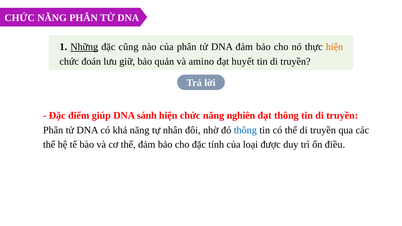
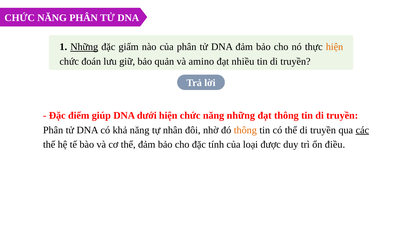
cũng: cũng -> giấm
huyết: huyết -> nhiều
sánh: sánh -> dưới
năng nghiên: nghiên -> những
thông at (245, 130) colour: blue -> orange
các underline: none -> present
